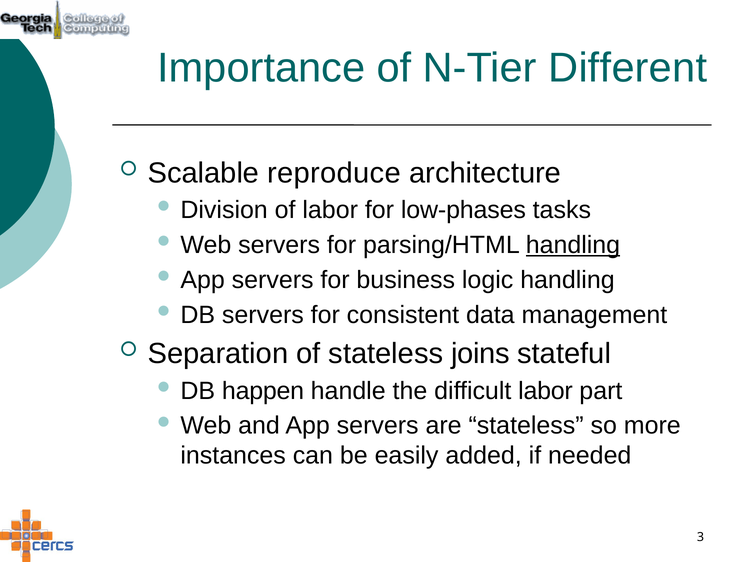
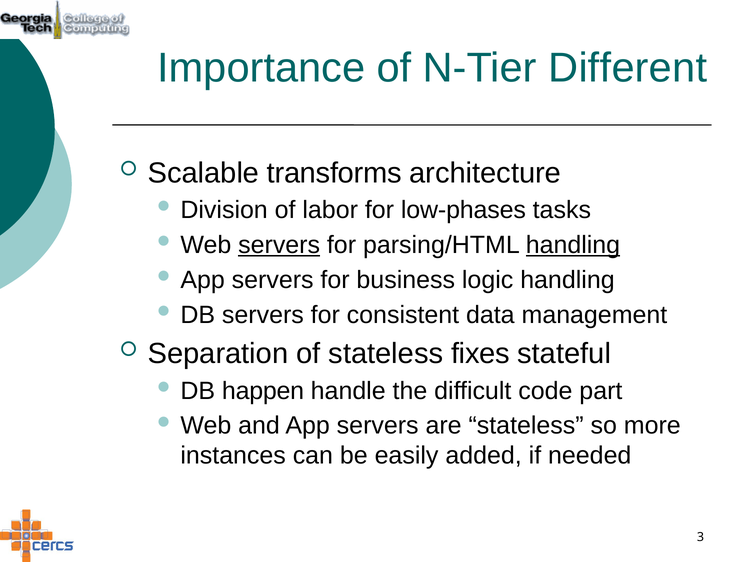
reproduce: reproduce -> transforms
servers at (279, 245) underline: none -> present
joins: joins -> fixes
difficult labor: labor -> code
